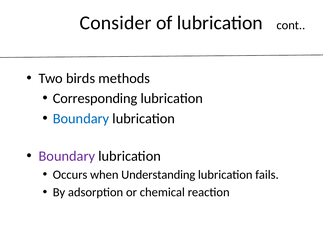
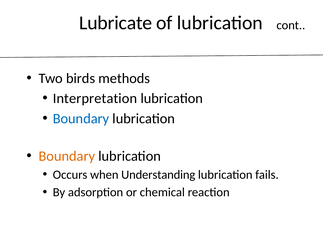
Consider: Consider -> Lubricate
Corresponding: Corresponding -> Interpretation
Boundary at (67, 156) colour: purple -> orange
